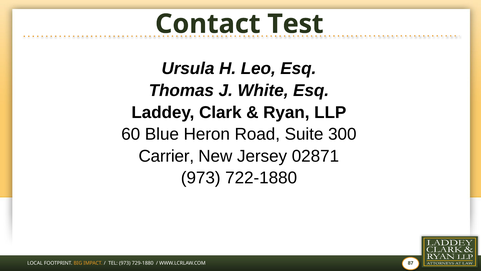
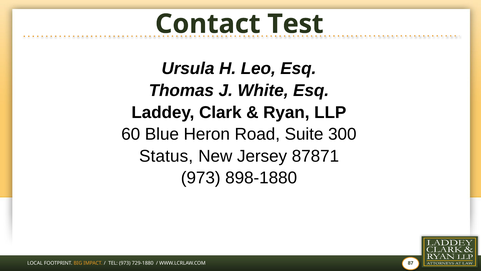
Carrier: Carrier -> Status
02871: 02871 -> 87871
722-1880: 722-1880 -> 898-1880
